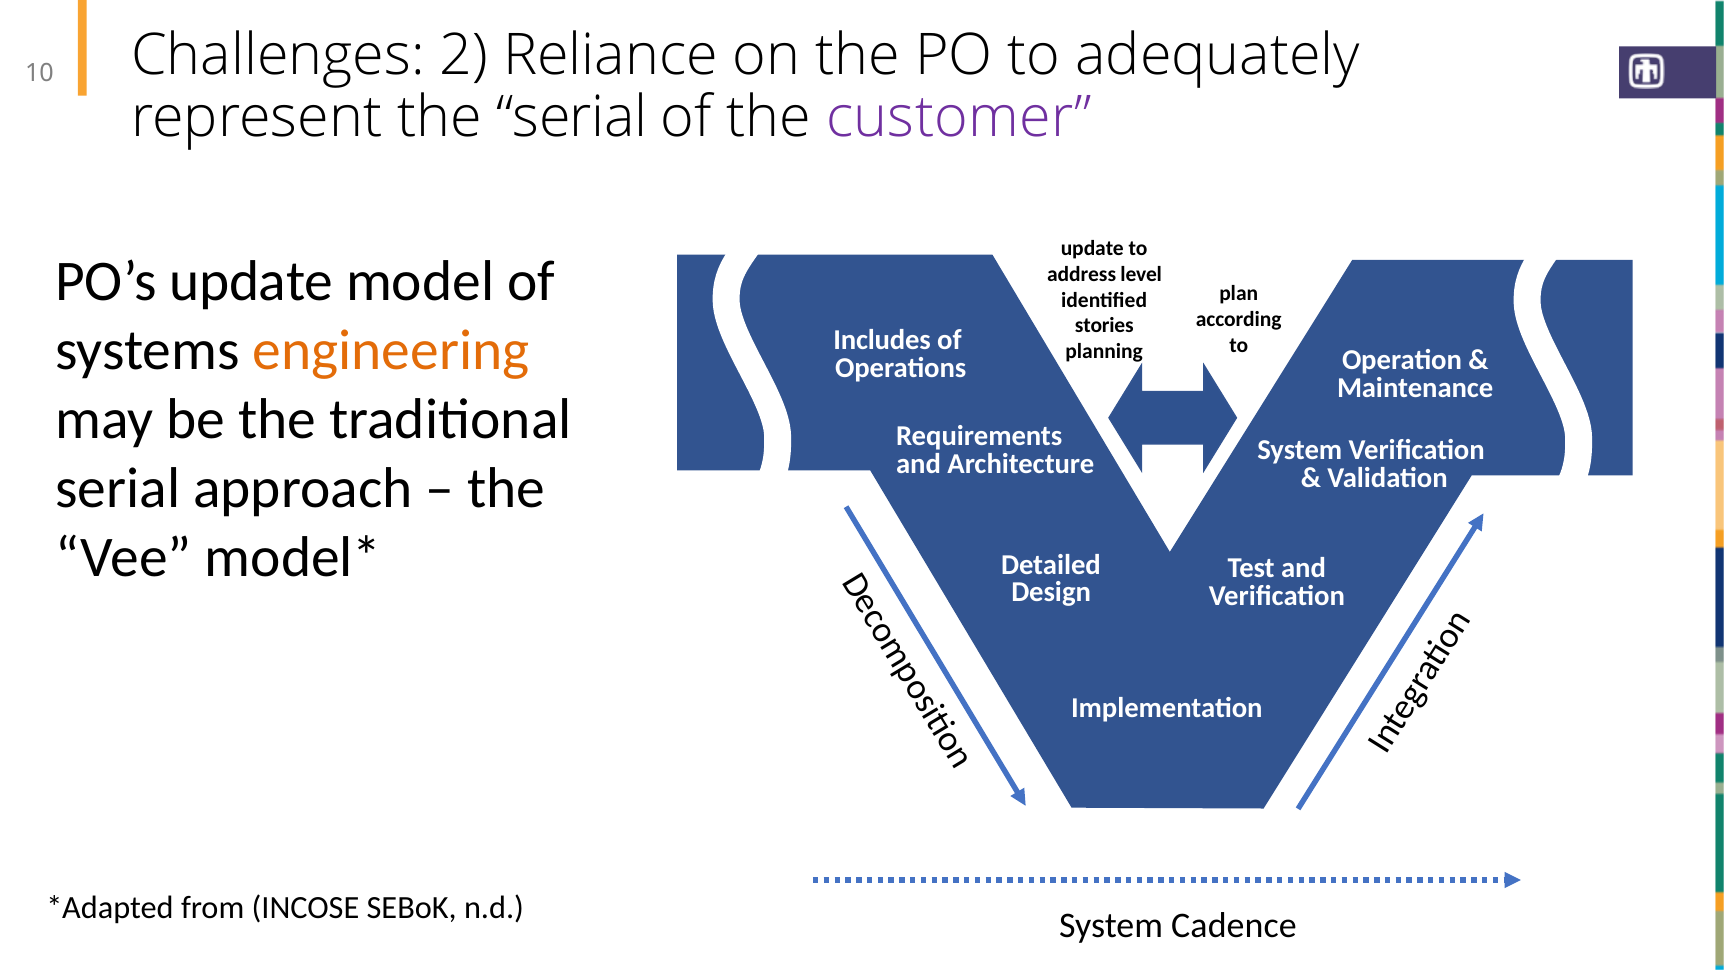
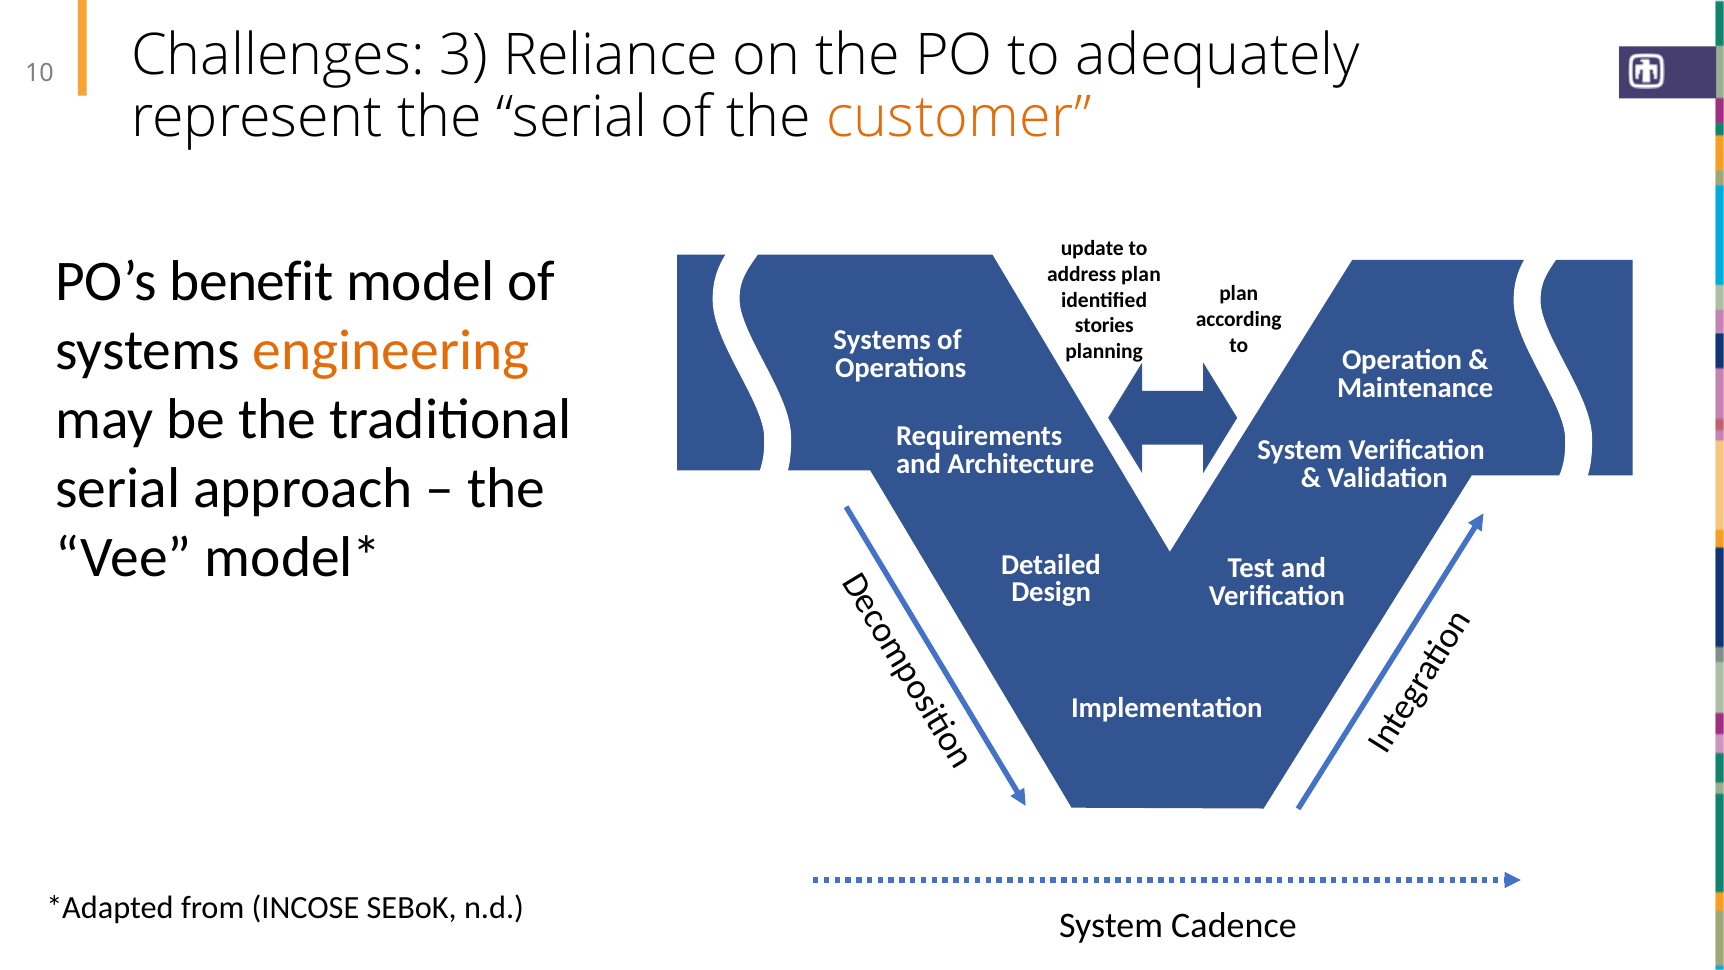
2: 2 -> 3
customer colour: purple -> orange
PO’s update: update -> benefit
address level: level -> plan
Includes at (882, 340): Includes -> Systems
